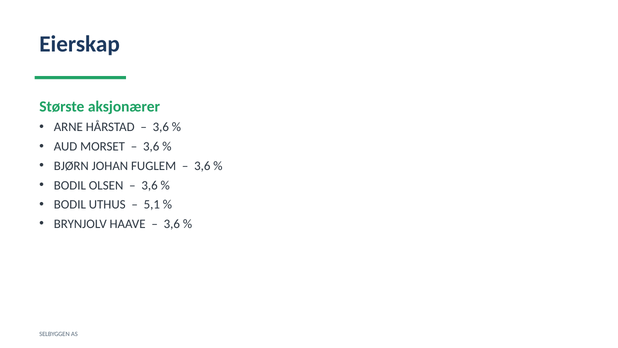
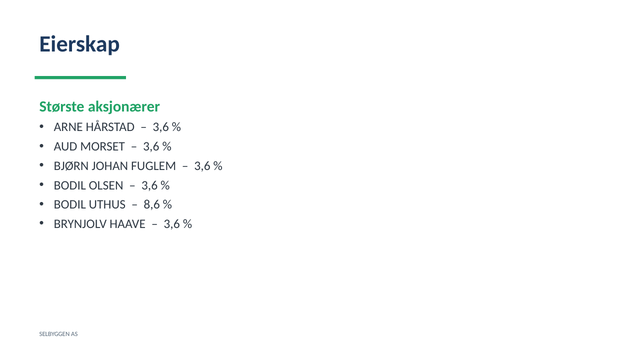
5,1: 5,1 -> 8,6
